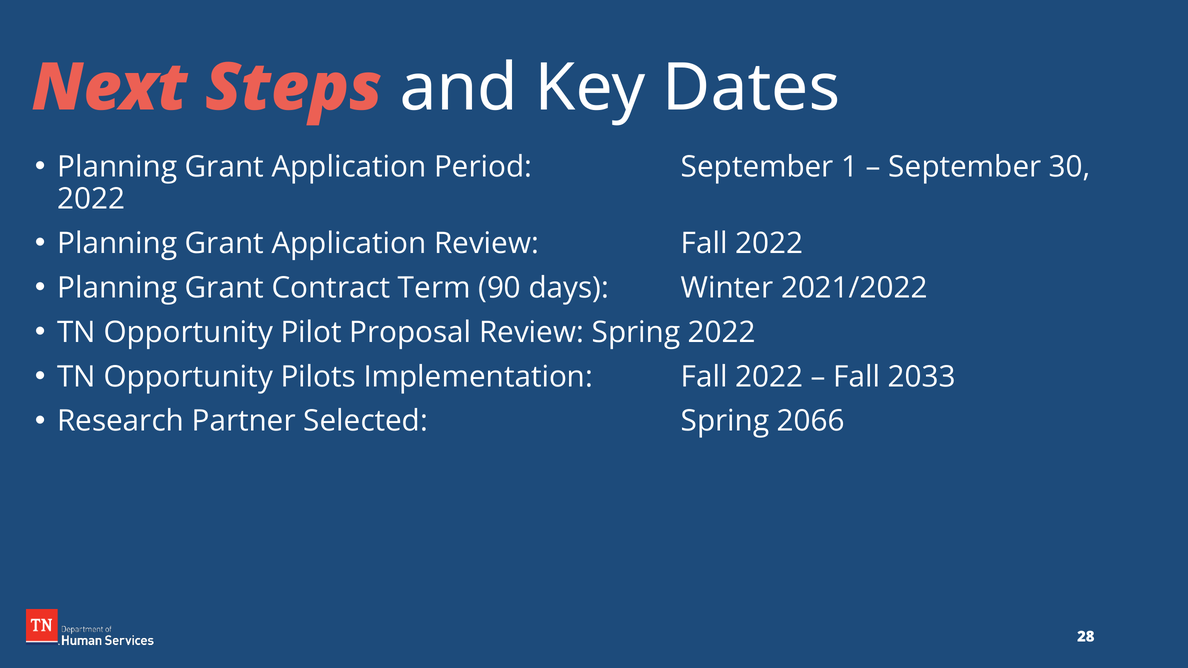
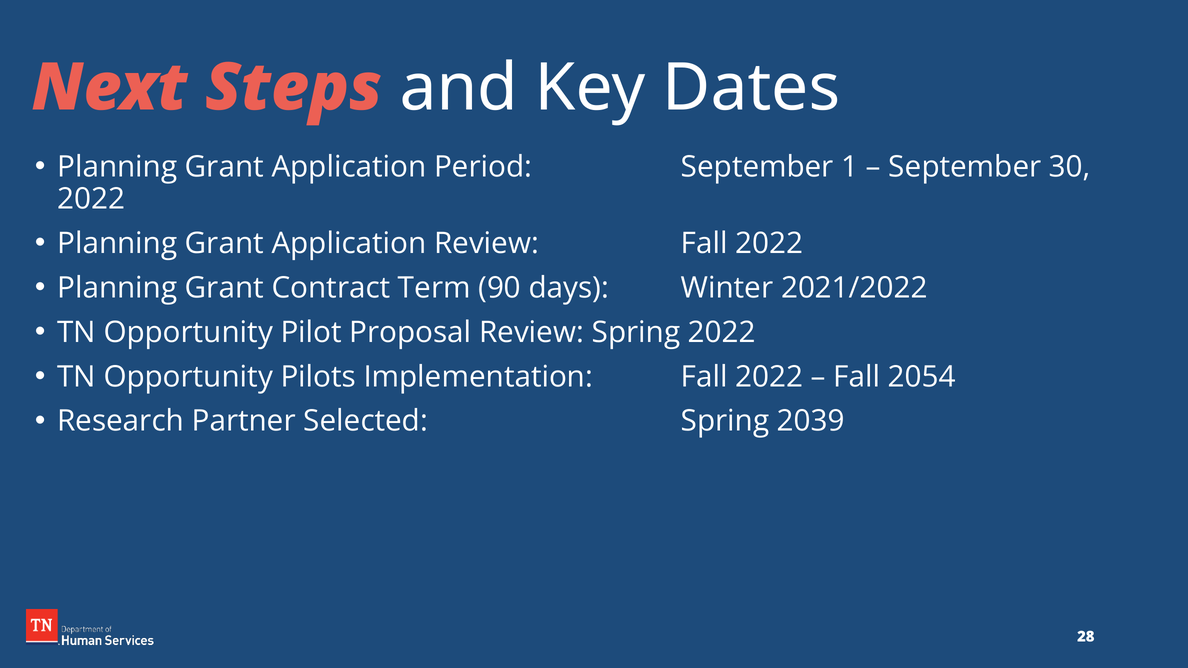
2033: 2033 -> 2054
2066: 2066 -> 2039
